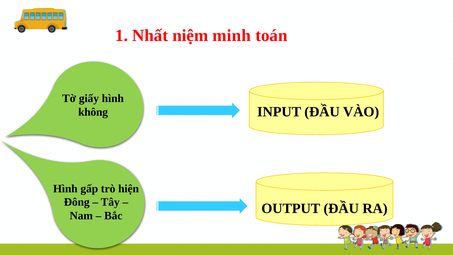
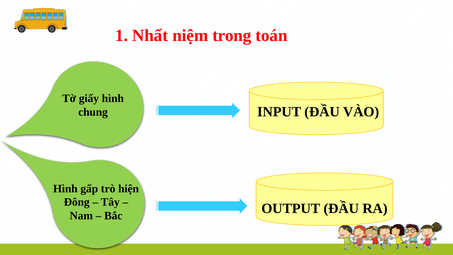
minh: minh -> trong
không: không -> chung
